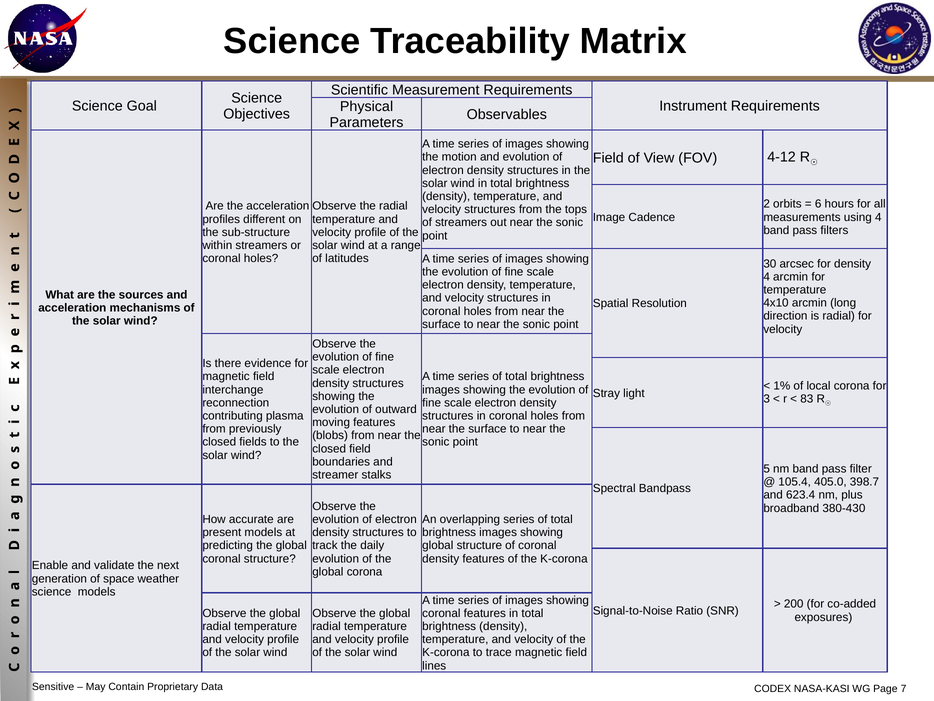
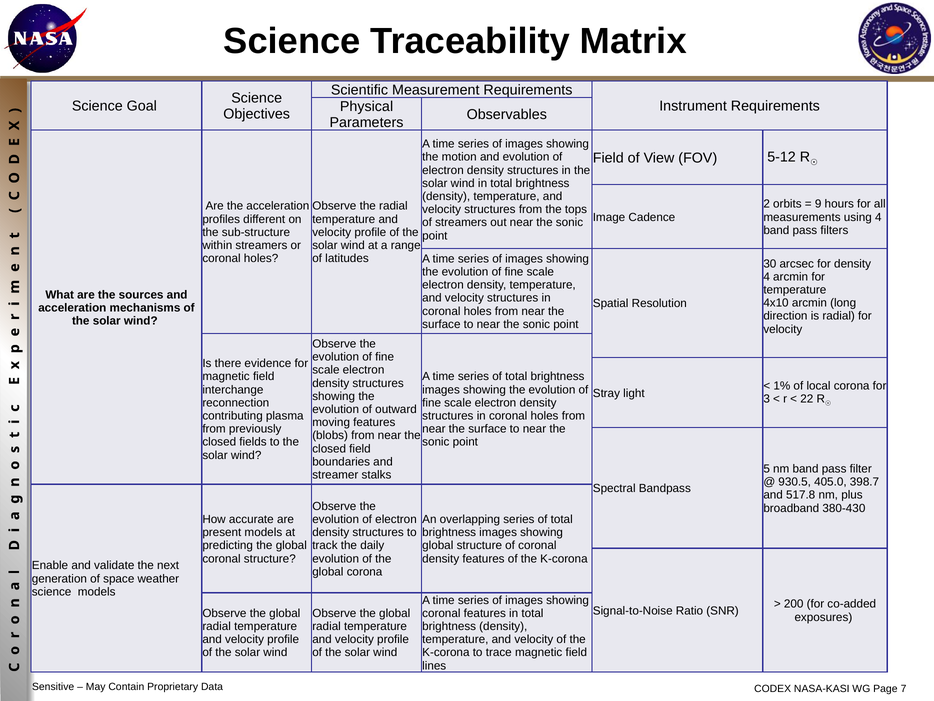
4-12: 4-12 -> 5-12
6: 6 -> 9
83: 83 -> 22
105.4: 105.4 -> 930.5
623.4: 623.4 -> 517.8
